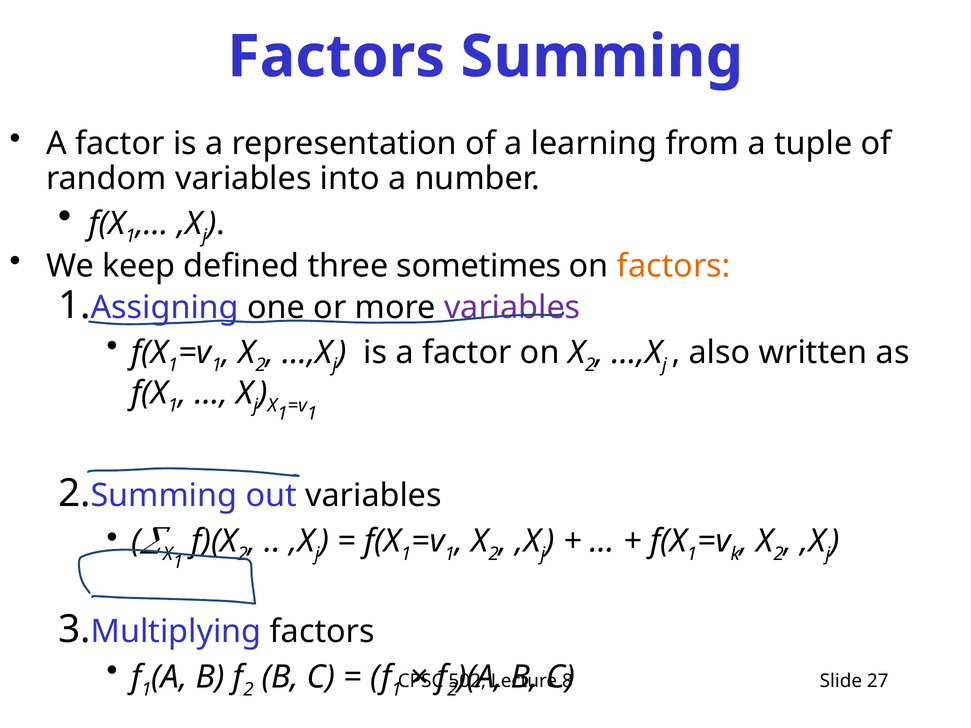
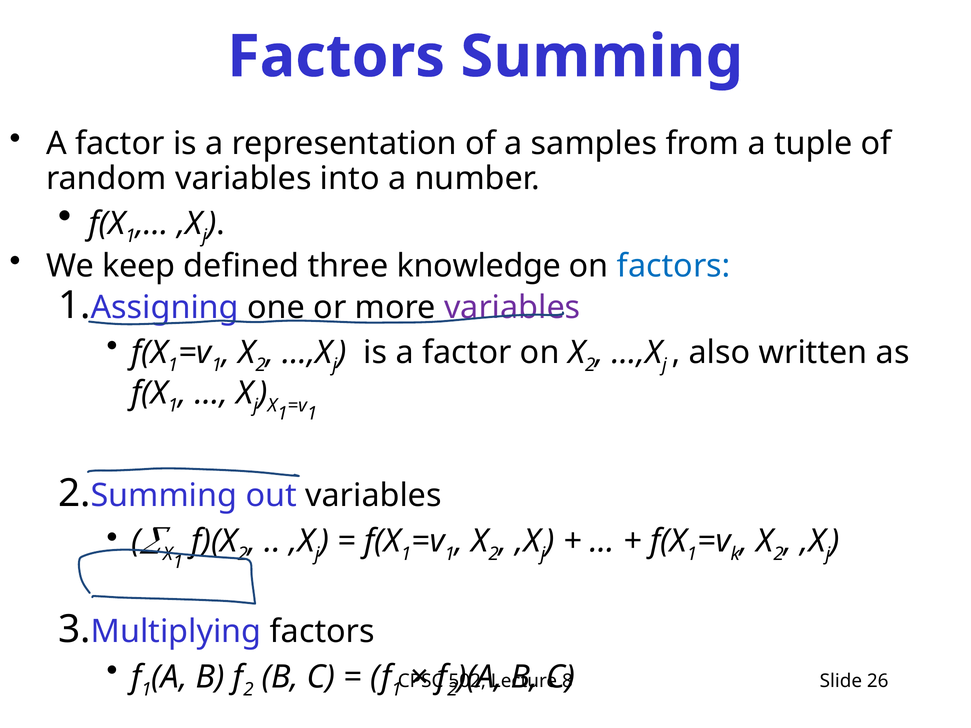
learning: learning -> samples
sometimes: sometimes -> knowledge
factors at (674, 266) colour: orange -> blue
27: 27 -> 26
